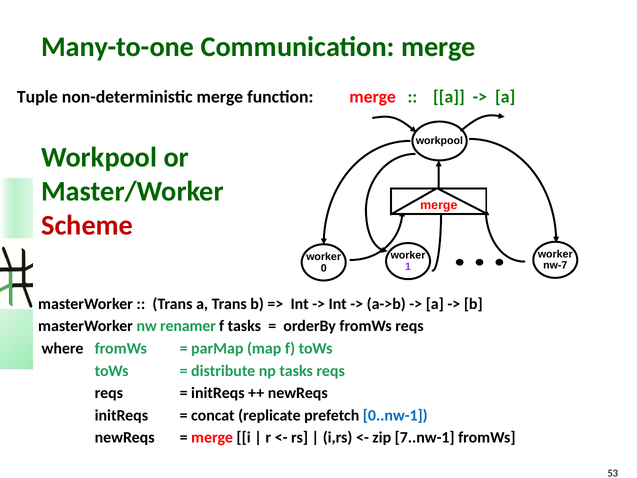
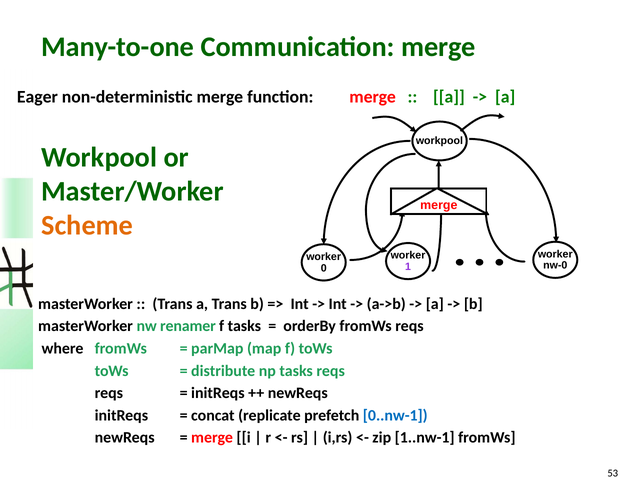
Tuple: Tuple -> Eager
Scheme colour: red -> orange
nw-7: nw-7 -> nw-0
7..nw-1: 7..nw-1 -> 1..nw-1
